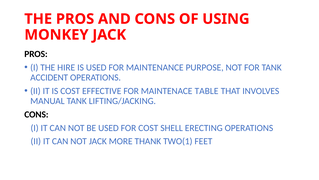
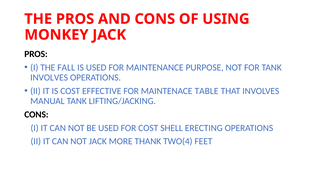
HIRE: HIRE -> FALL
ACCIDENT at (49, 77): ACCIDENT -> INVOLVES
TWO(1: TWO(1 -> TWO(4
